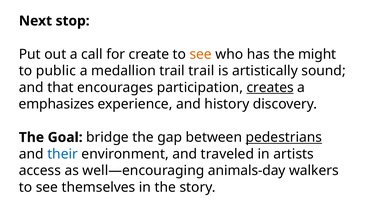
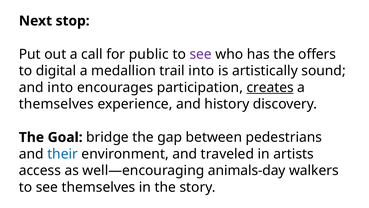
create: create -> public
see at (201, 54) colour: orange -> purple
might: might -> offers
public: public -> digital
trail trail: trail -> into
and that: that -> into
emphasizes at (56, 104): emphasizes -> themselves
pedestrians underline: present -> none
